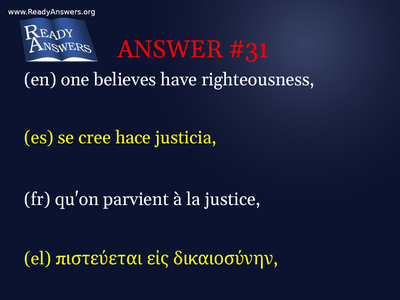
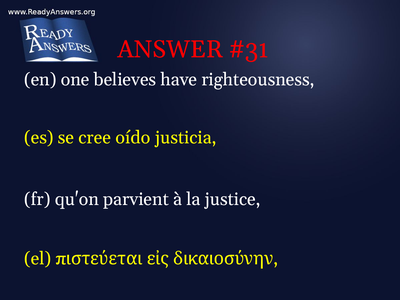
hace: hace -> oído
